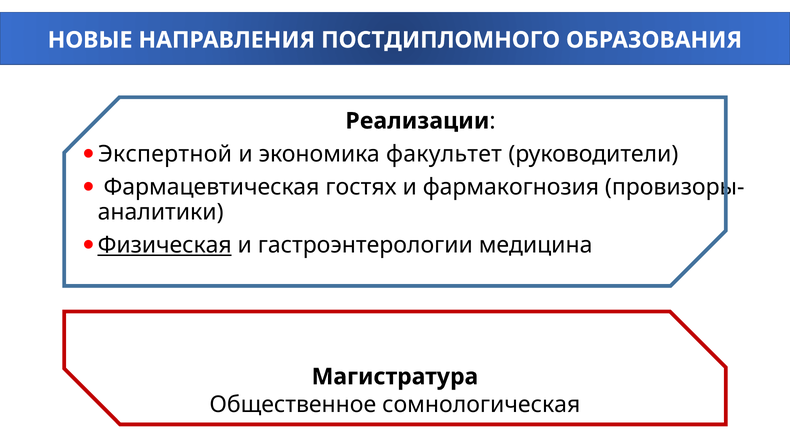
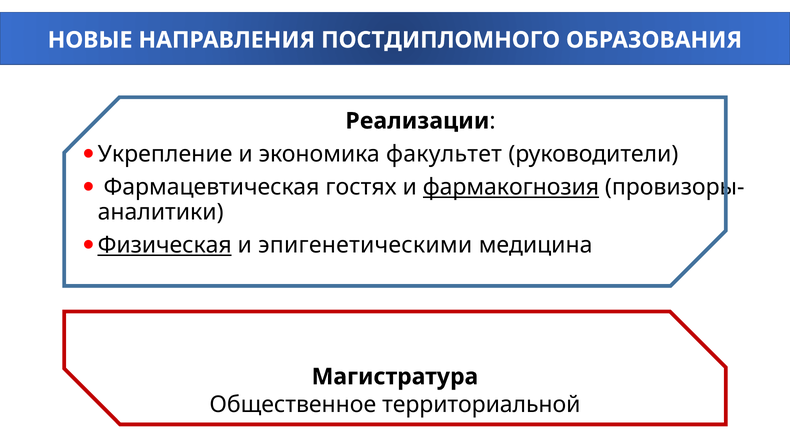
Экспертной: Экспертной -> Укрепление
фармакогнозия underline: none -> present
гастроэнтерологии: гастроэнтерологии -> эпигенетическими
сомнологическая: сомнологическая -> территориальной
